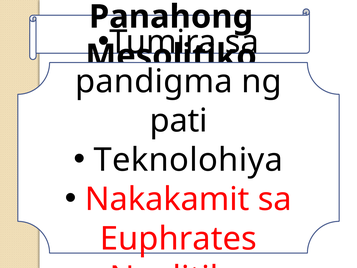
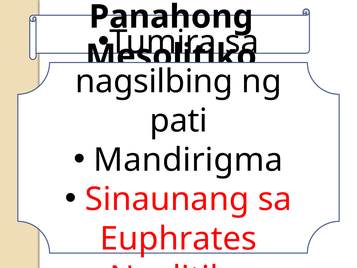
pandigma: pandigma -> nagsilbing
Teknolohiya: Teknolohiya -> Mandirigma
Nakakamit: Nakakamit -> Sinaunang
